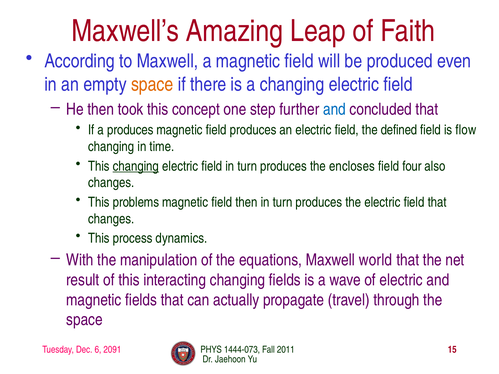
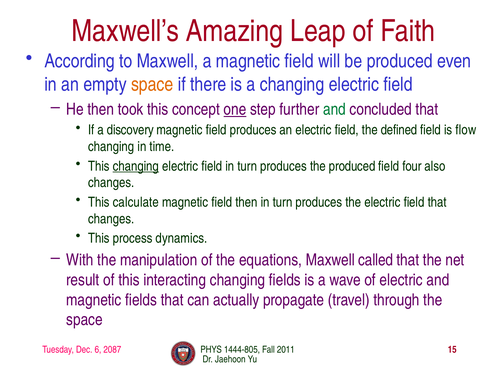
one underline: none -> present
and at (334, 109) colour: blue -> green
a produces: produces -> discovery
the encloses: encloses -> produced
problems: problems -> calculate
world: world -> called
2091: 2091 -> 2087
1444-073: 1444-073 -> 1444-805
